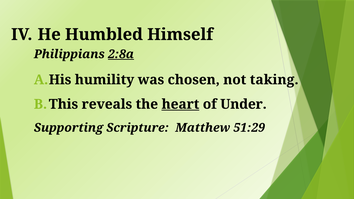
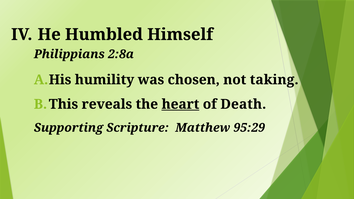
2:8a underline: present -> none
Under: Under -> Death
51:29: 51:29 -> 95:29
